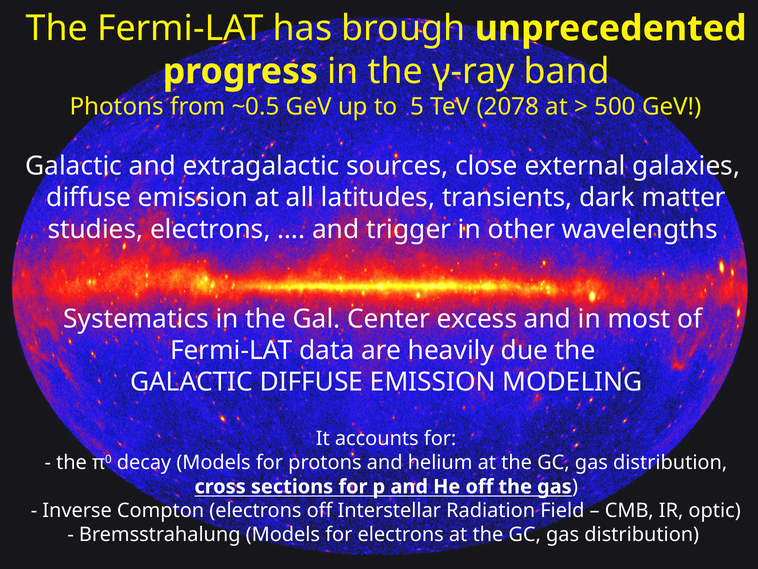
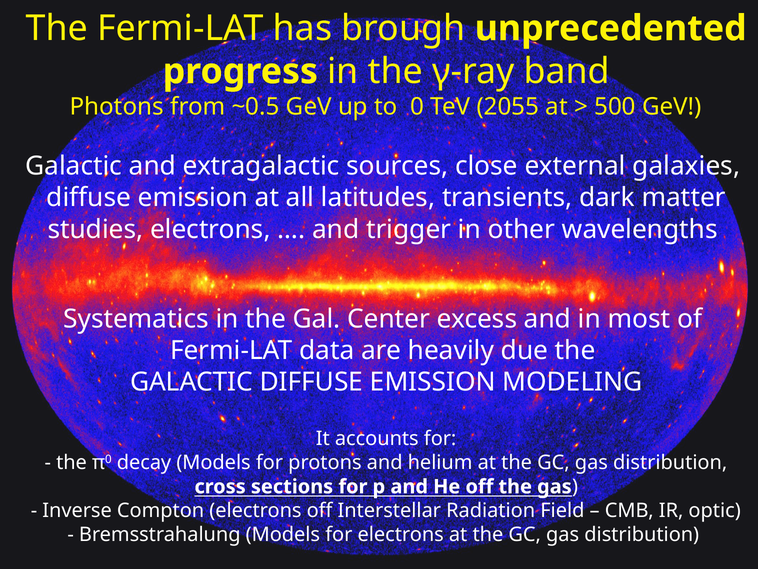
5: 5 -> 0
2078: 2078 -> 2055
